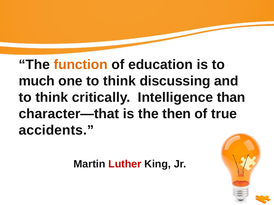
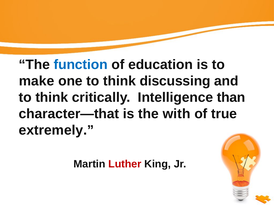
function colour: orange -> blue
much: much -> make
then: then -> with
accidents: accidents -> extremely
